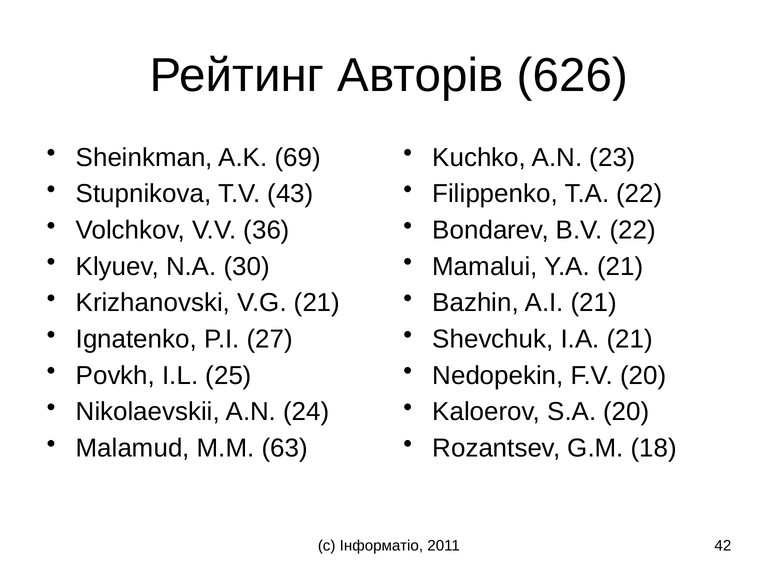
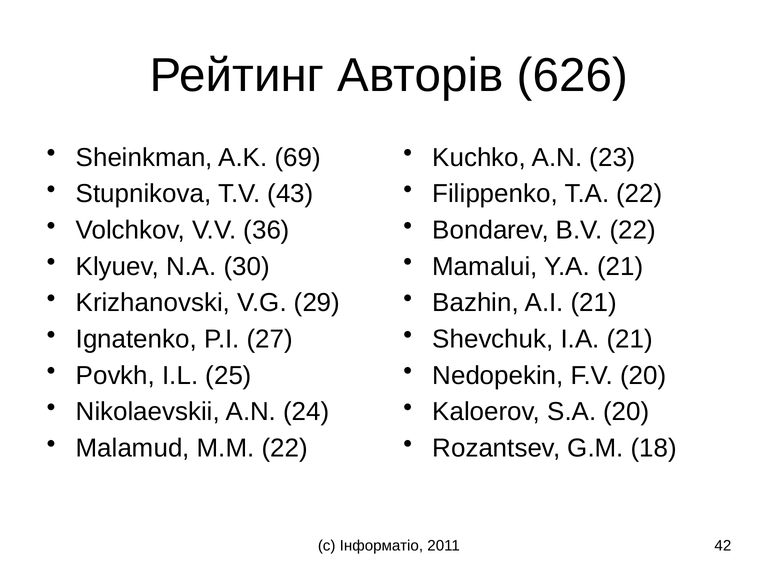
V.G 21: 21 -> 29
M.M 63: 63 -> 22
